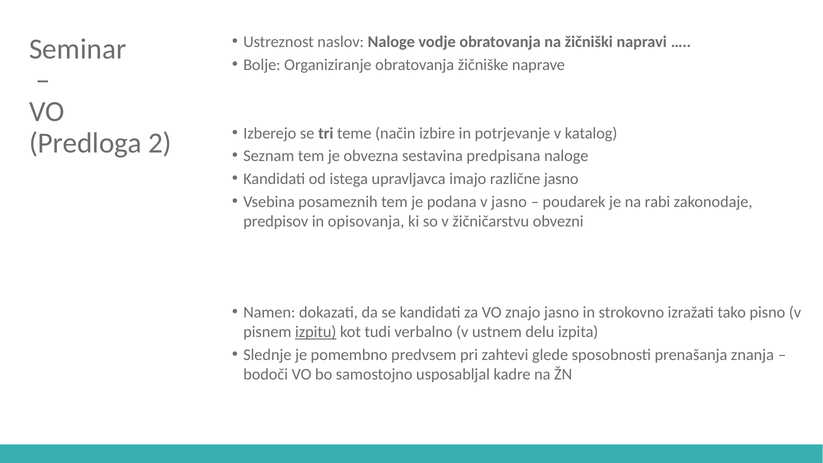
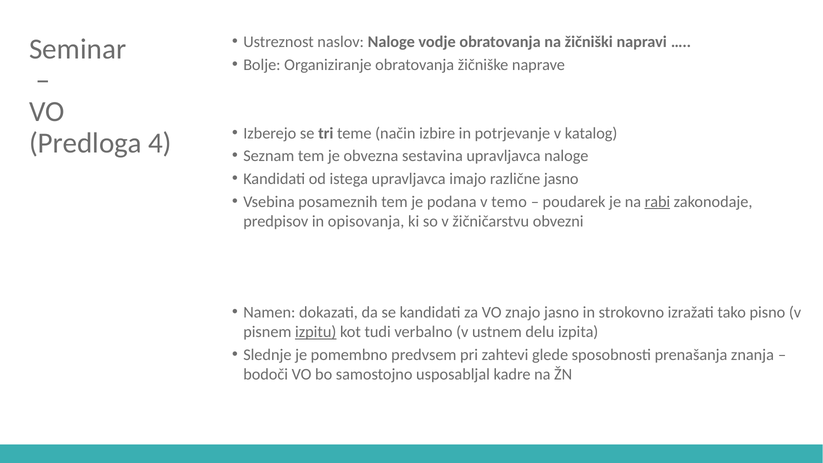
2: 2 -> 4
sestavina predpisana: predpisana -> upravljavca
v jasno: jasno -> temo
rabi underline: none -> present
